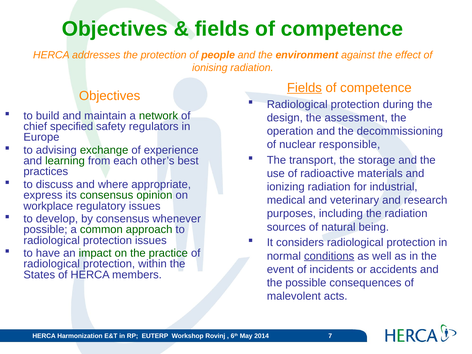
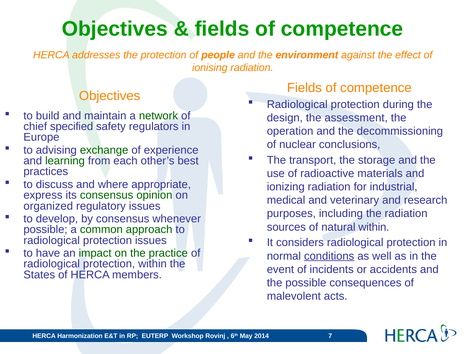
Fields at (304, 88) underline: present -> none
responsible: responsible -> conclusions
workplace: workplace -> organized
natural being: being -> within
